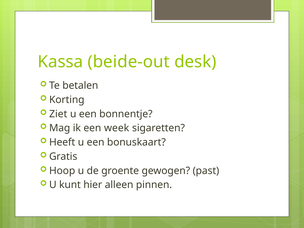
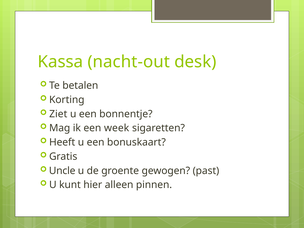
beide-out: beide-out -> nacht-out
Hoop: Hoop -> Uncle
